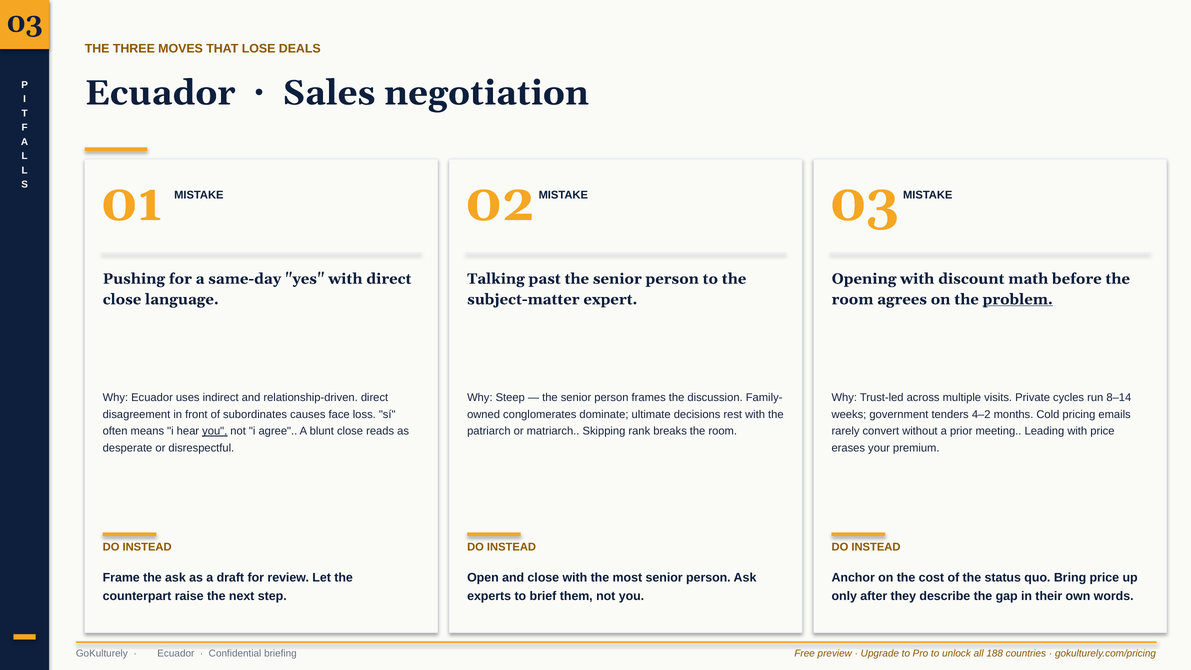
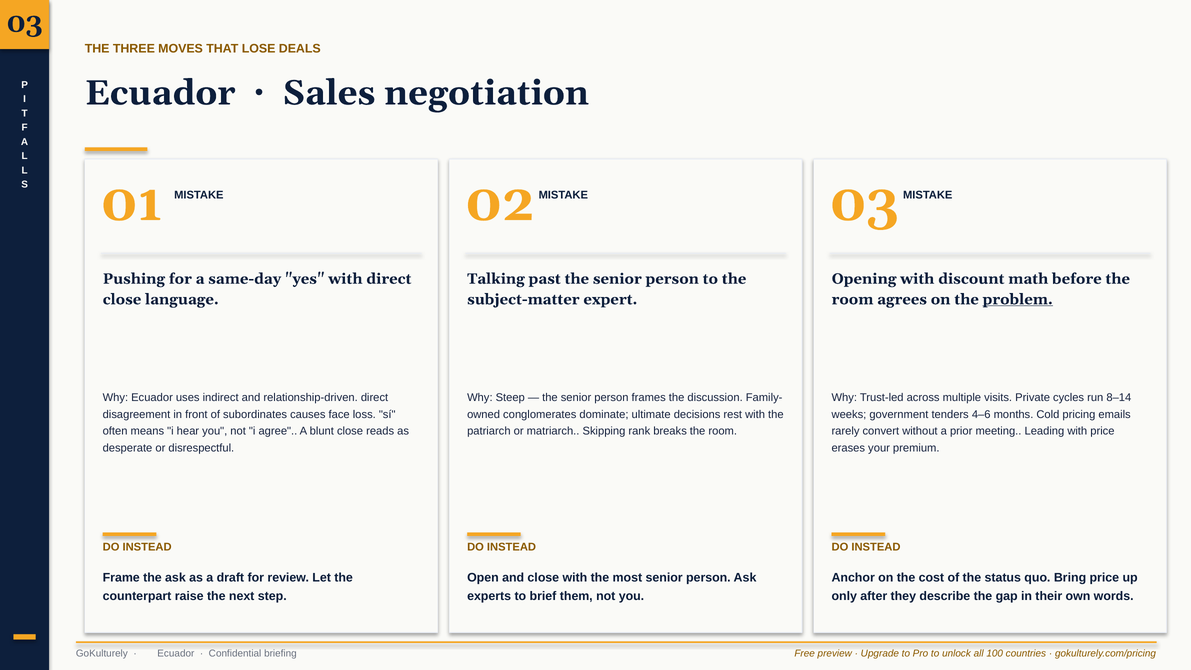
4–2: 4–2 -> 4–6
you at (215, 431) underline: present -> none
188: 188 -> 100
